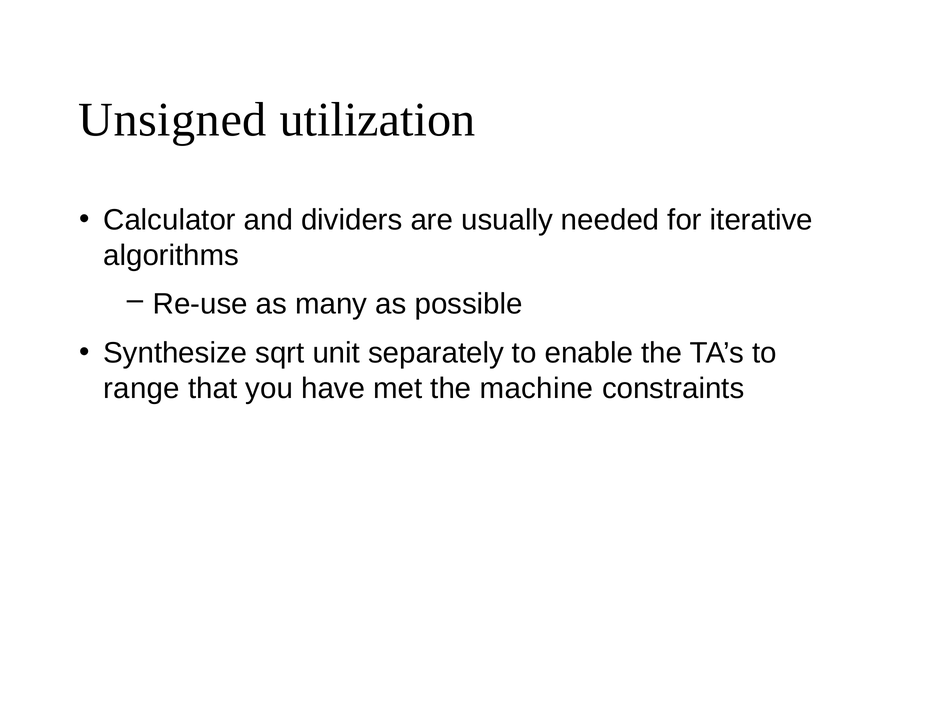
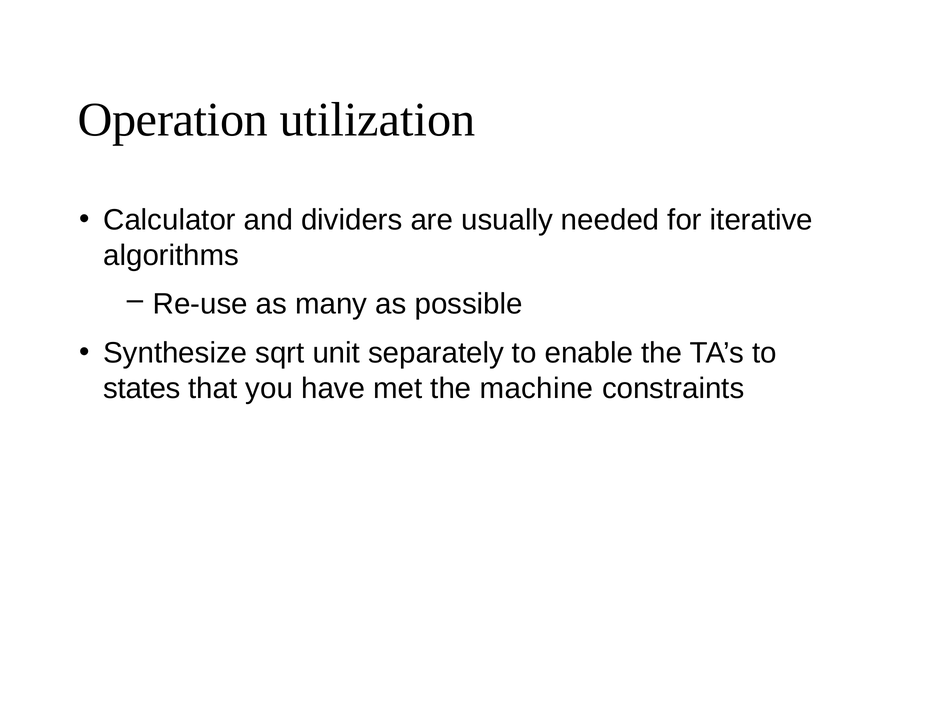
Unsigned: Unsigned -> Operation
range: range -> states
